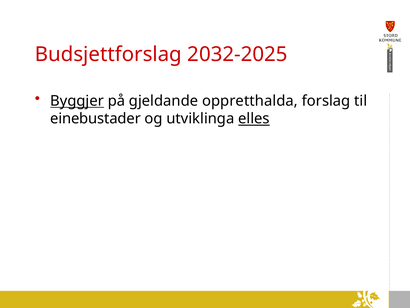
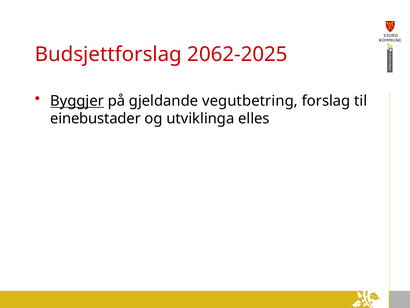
2032-2025: 2032-2025 -> 2062-2025
oppretthalda: oppretthalda -> vegutbetring
elles underline: present -> none
